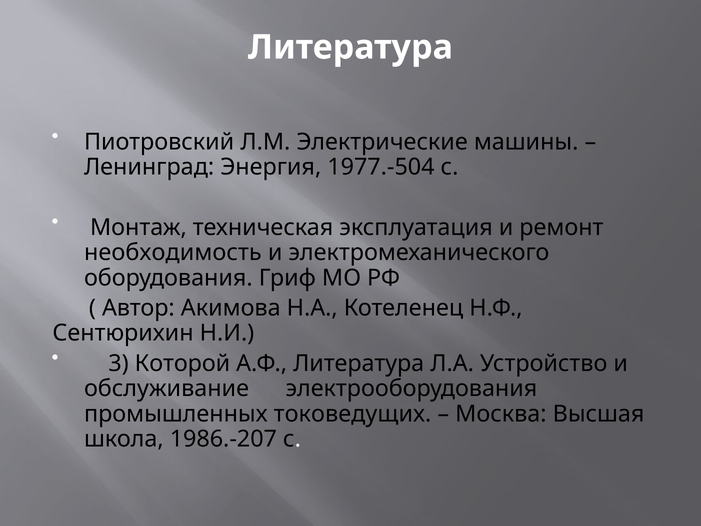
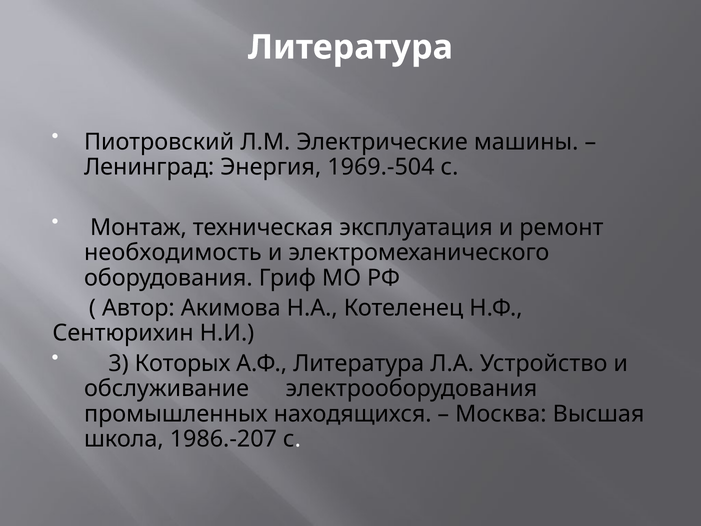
1977.-504: 1977.-504 -> 1969.-504
Которой: Которой -> Которых
токоведущих: токоведущих -> находящихся
